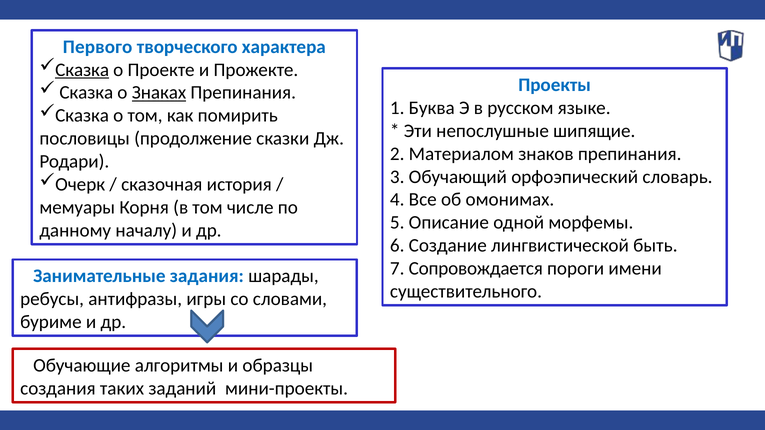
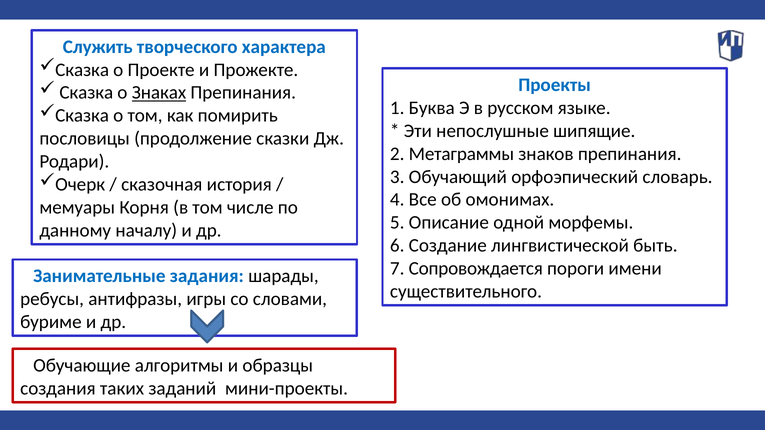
Первого: Первого -> Служить
Сказка at (82, 70) underline: present -> none
Материалом: Материалом -> Метаграммы
